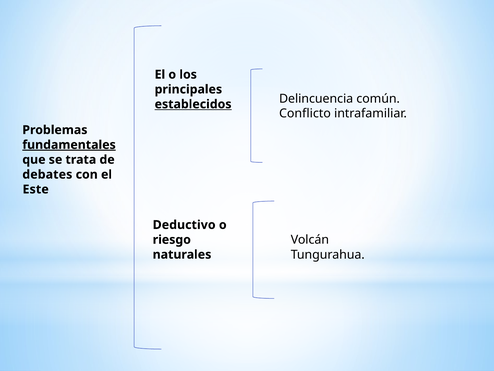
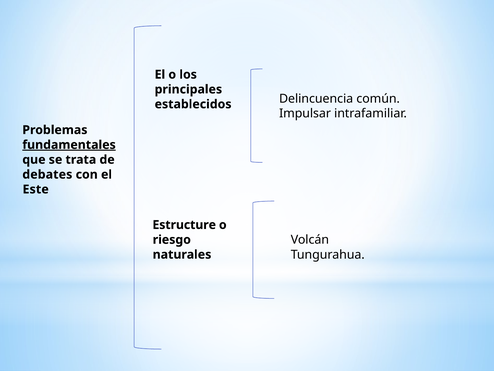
establecidos underline: present -> none
Conflicto: Conflicto -> Impulsar
Deductivo: Deductivo -> Estructure
